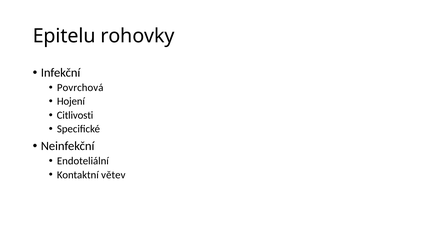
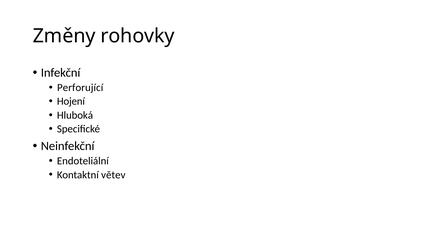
Epitelu: Epitelu -> Změny
Povrchová: Povrchová -> Perforující
Citlivosti: Citlivosti -> Hluboká
